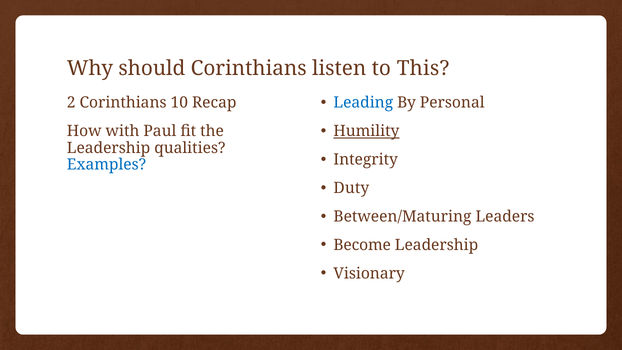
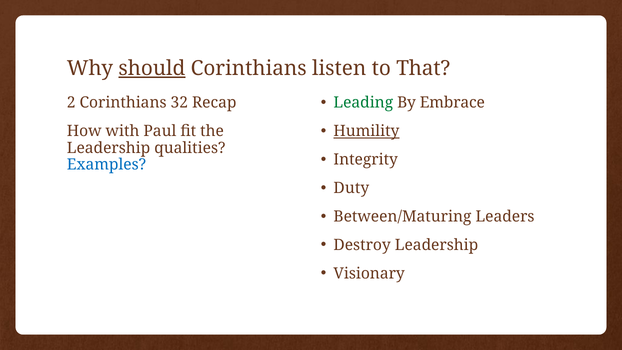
should underline: none -> present
This: This -> That
Leading colour: blue -> green
Personal: Personal -> Embrace
10: 10 -> 32
Become: Become -> Destroy
